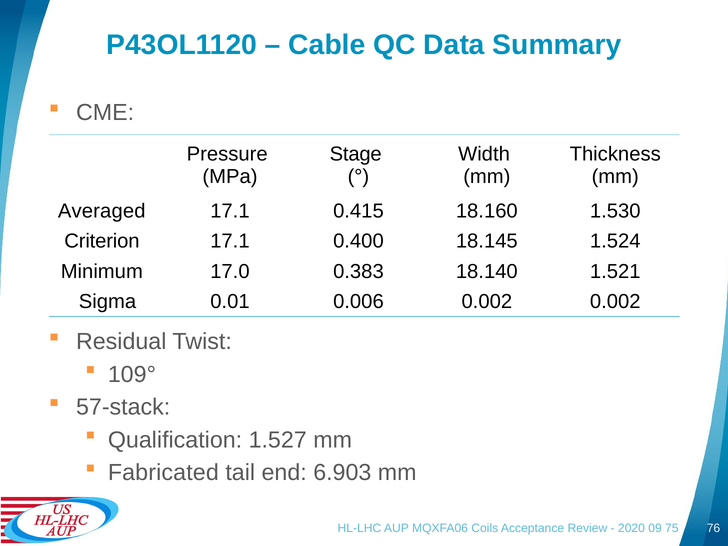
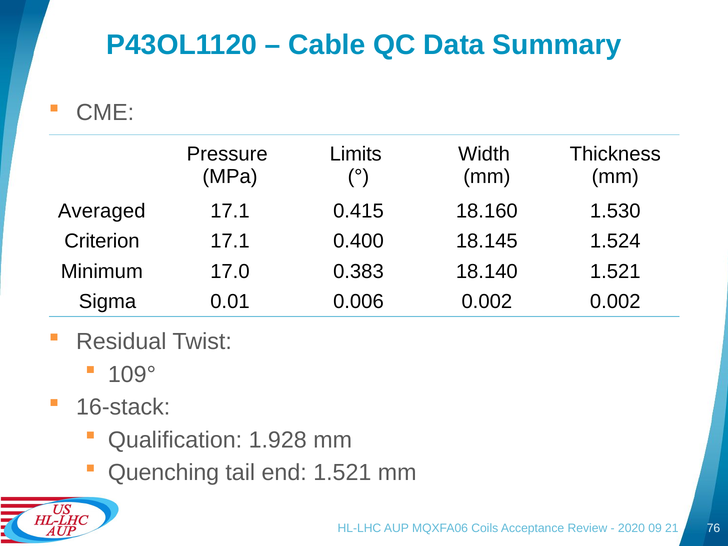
Stage: Stage -> Limits
57-stack: 57-stack -> 16-stack
1.527: 1.527 -> 1.928
Fabricated: Fabricated -> Quenching
end 6.903: 6.903 -> 1.521
75: 75 -> 21
